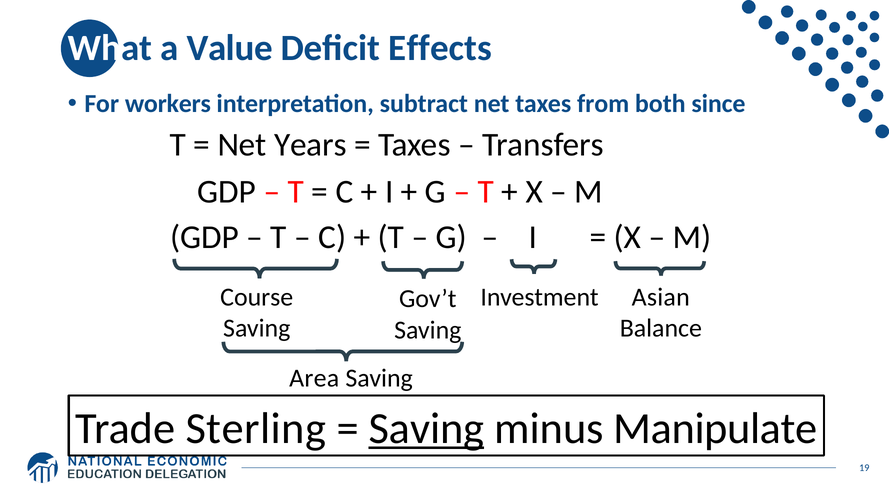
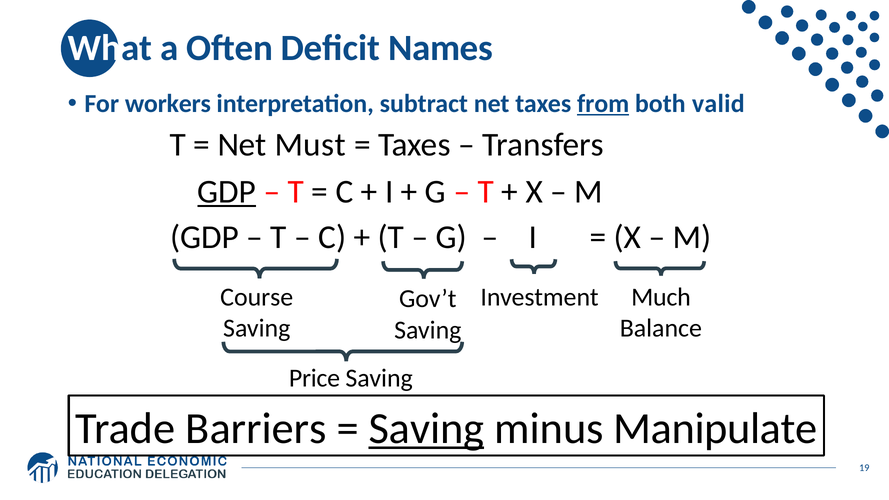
Value: Value -> Often
Effects: Effects -> Names
from underline: none -> present
since: since -> valid
Years: Years -> Must
GDP at (227, 192) underline: none -> present
Asian: Asian -> Much
Area: Area -> Price
Sterling: Sterling -> Barriers
